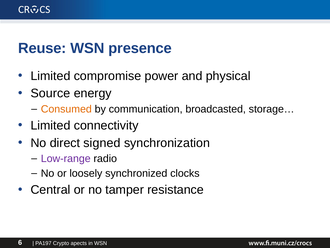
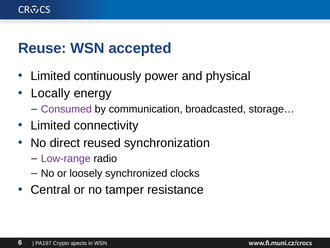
presence: presence -> accepted
compromise: compromise -> continuously
Source: Source -> Locally
Consumed colour: orange -> purple
signed: signed -> reused
